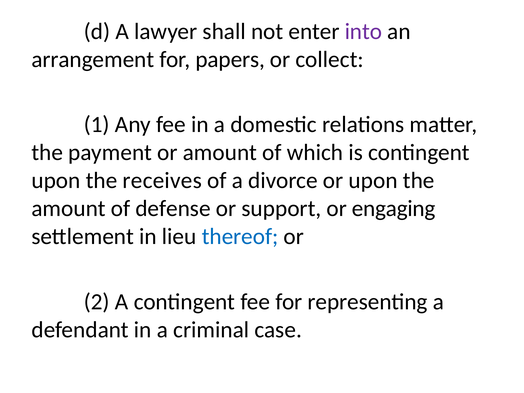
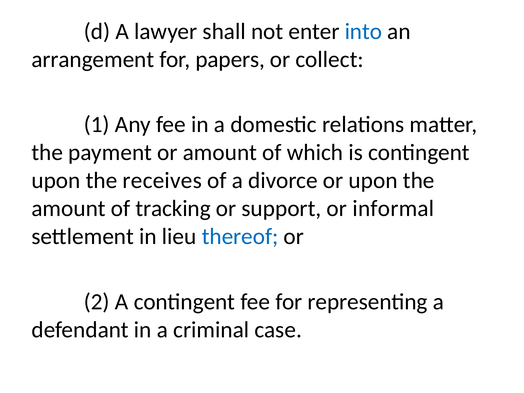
into colour: purple -> blue
defense: defense -> tracking
engaging: engaging -> informal
